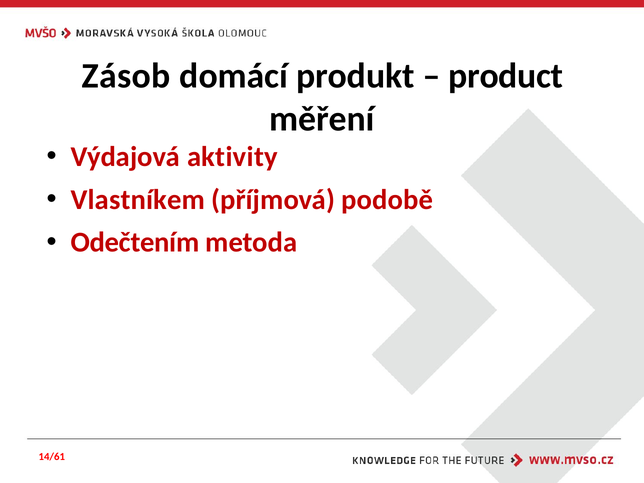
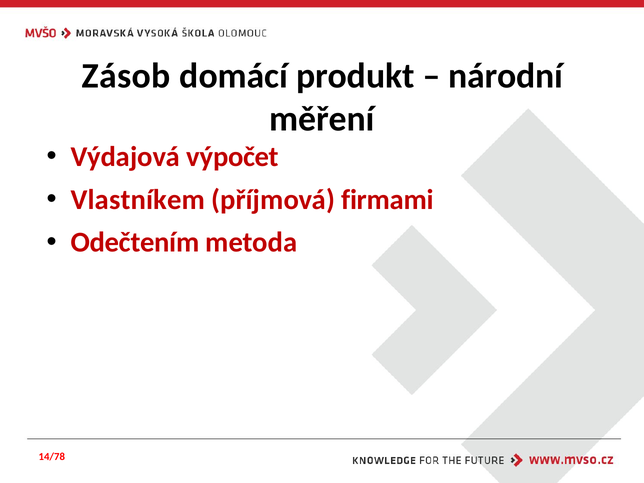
product: product -> národní
aktivity: aktivity -> výpočet
podobě: podobě -> firmami
14/61: 14/61 -> 14/78
